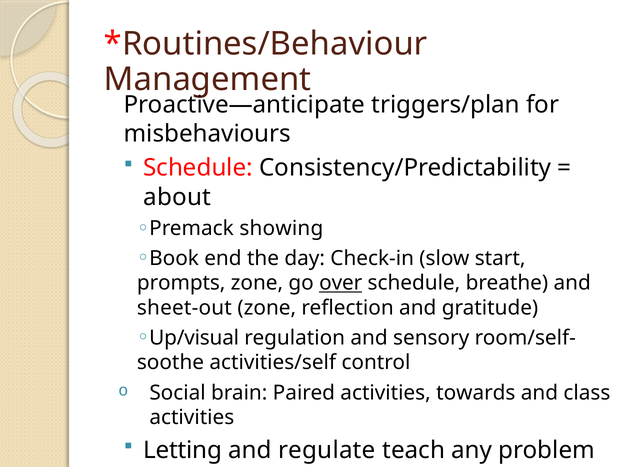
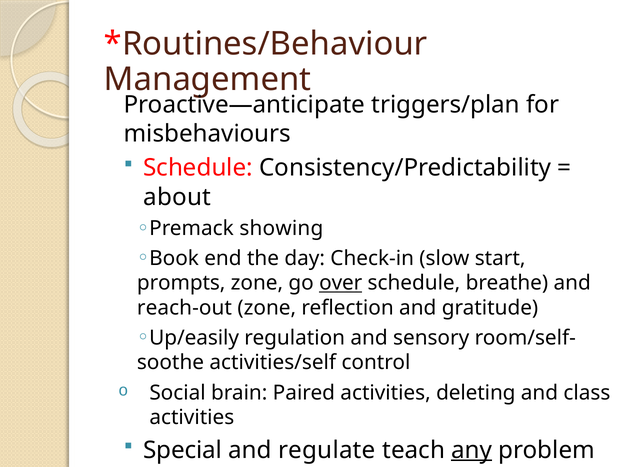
sheet-out: sheet-out -> reach-out
Up/visual: Up/visual -> Up/easily
towards: towards -> deleting
Letting: Letting -> Special
any underline: none -> present
